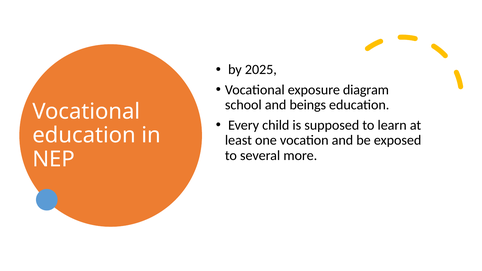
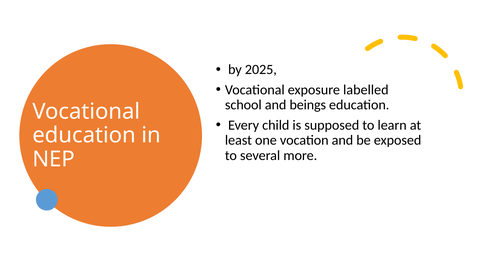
diagram: diagram -> labelled
